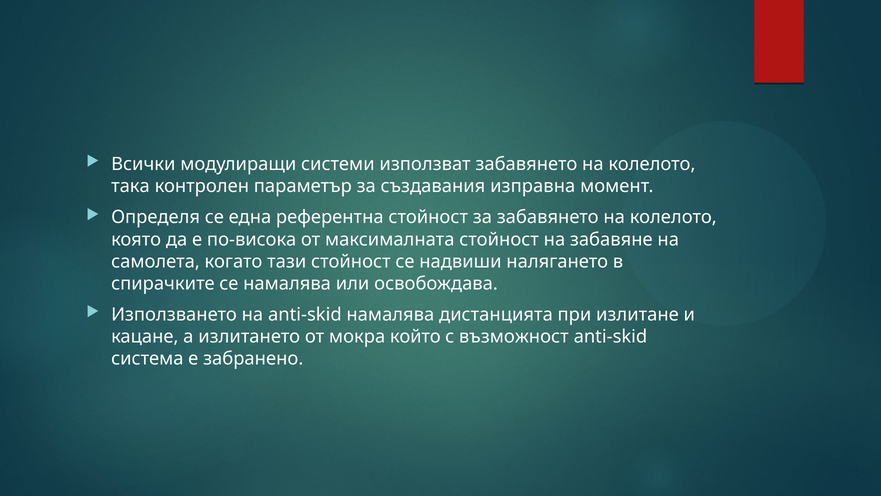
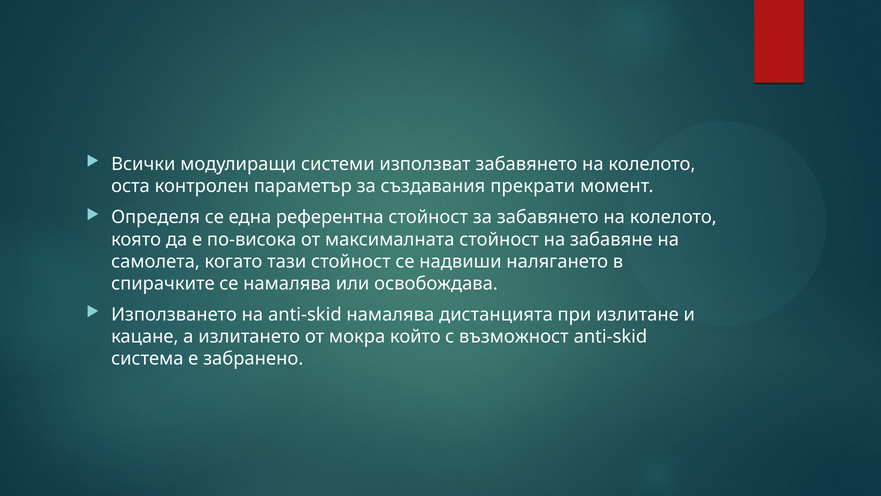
така: така -> оста
изправна: изправна -> прекрати
